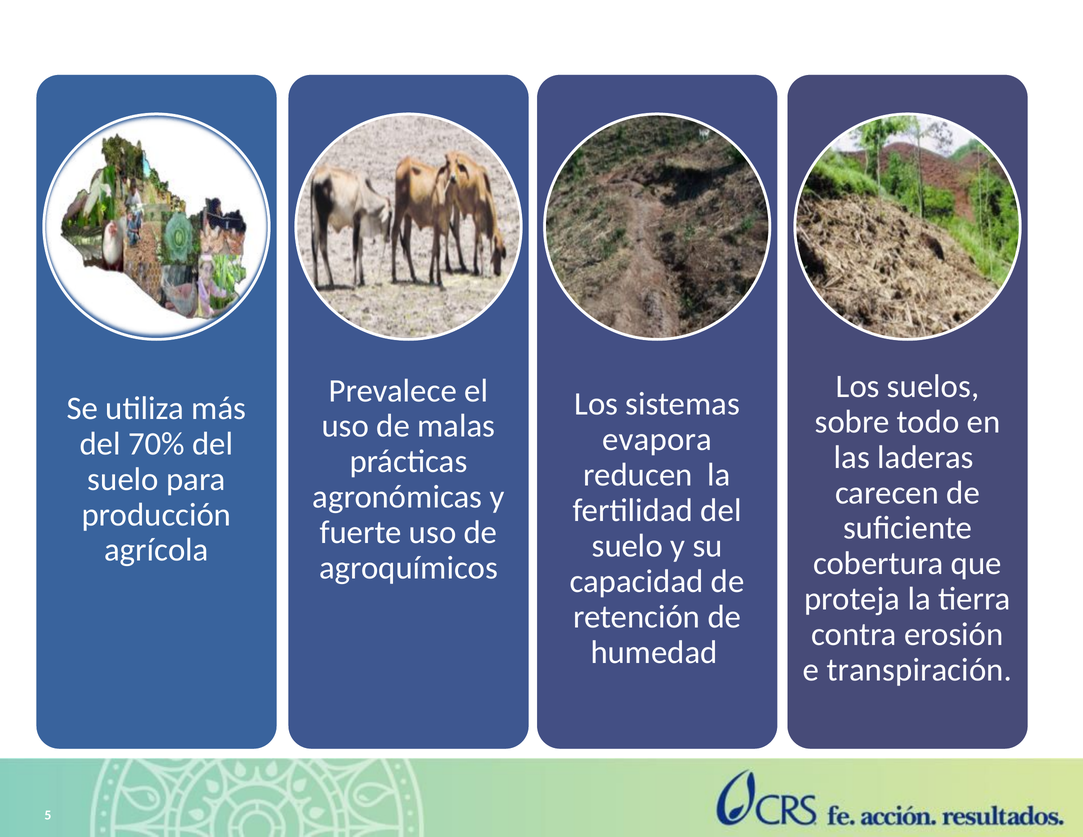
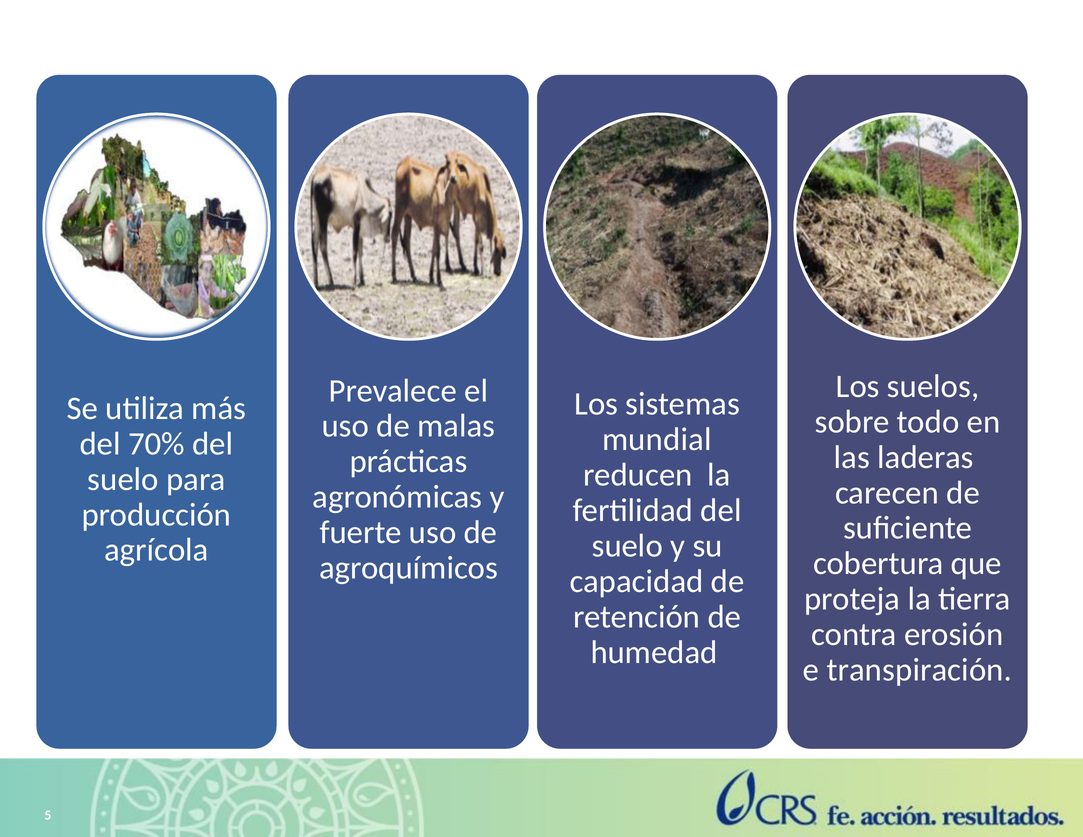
evapora: evapora -> mundial
